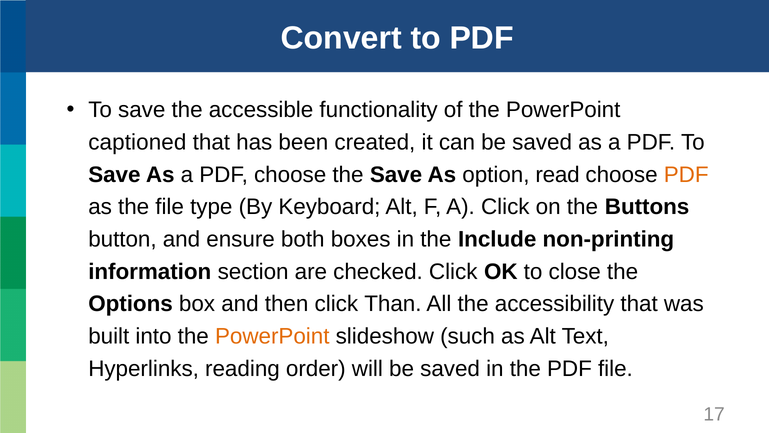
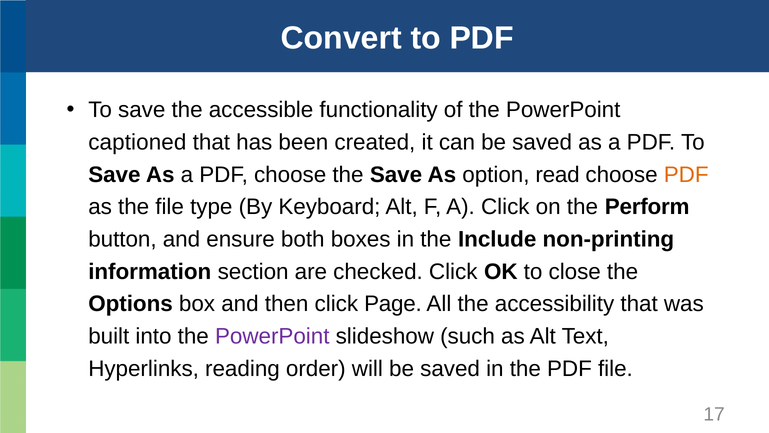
Buttons: Buttons -> Perform
Than: Than -> Page
PowerPoint at (272, 336) colour: orange -> purple
